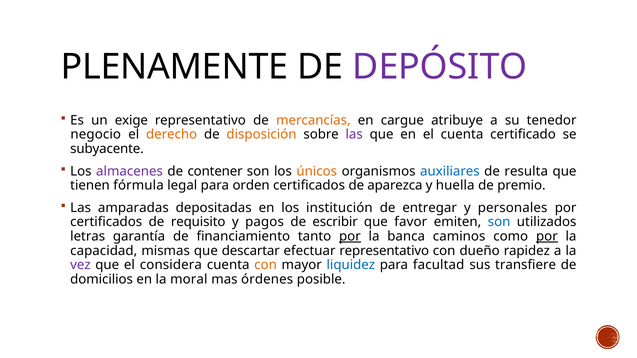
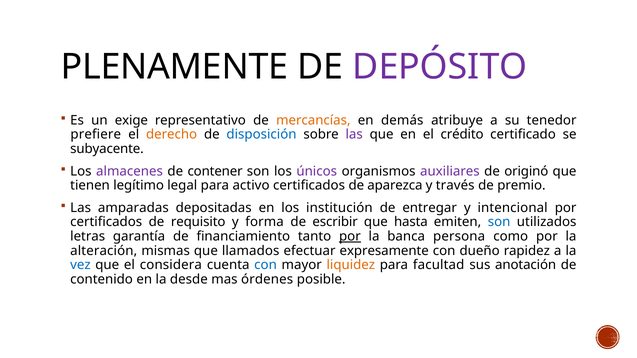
cargue: cargue -> demás
negocio: negocio -> prefiere
disposición colour: orange -> blue
el cuenta: cuenta -> crédito
únicos colour: orange -> purple
auxiliares colour: blue -> purple
resulta: resulta -> originó
fórmula: fórmula -> legítimo
orden: orden -> activo
huella: huella -> través
personales: personales -> intencional
pagos: pagos -> forma
favor: favor -> hasta
caminos: caminos -> persona
por at (547, 237) underline: present -> none
capacidad: capacidad -> alteración
descartar: descartar -> llamados
efectuar representativo: representativo -> expresamente
vez colour: purple -> blue
con at (266, 265) colour: orange -> blue
liquidez colour: blue -> orange
transfiere: transfiere -> anotación
domicilios: domicilios -> contenido
moral: moral -> desde
